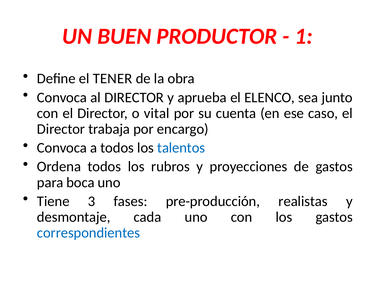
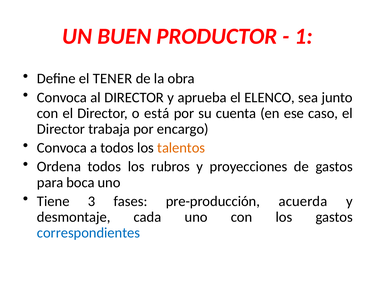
vital: vital -> está
talentos colour: blue -> orange
realistas: realistas -> acuerda
